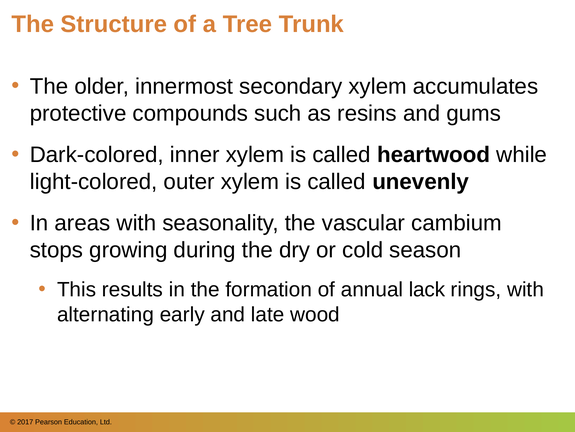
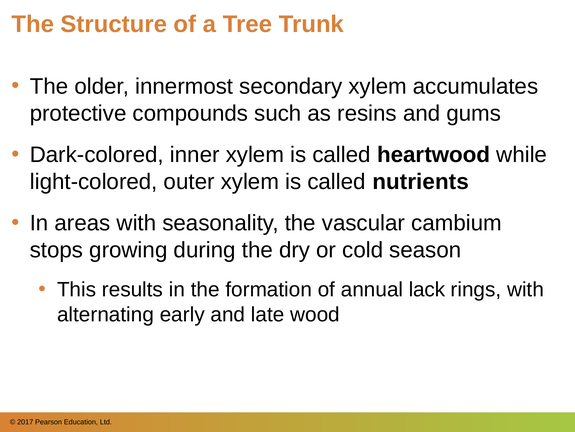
unevenly: unevenly -> nutrients
